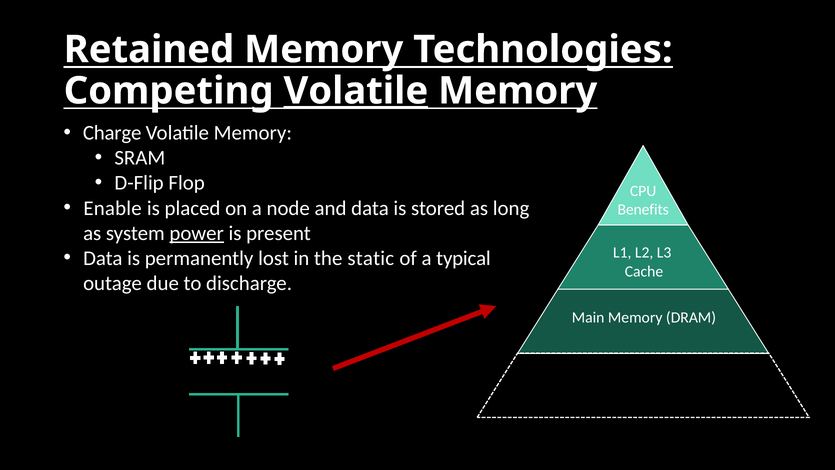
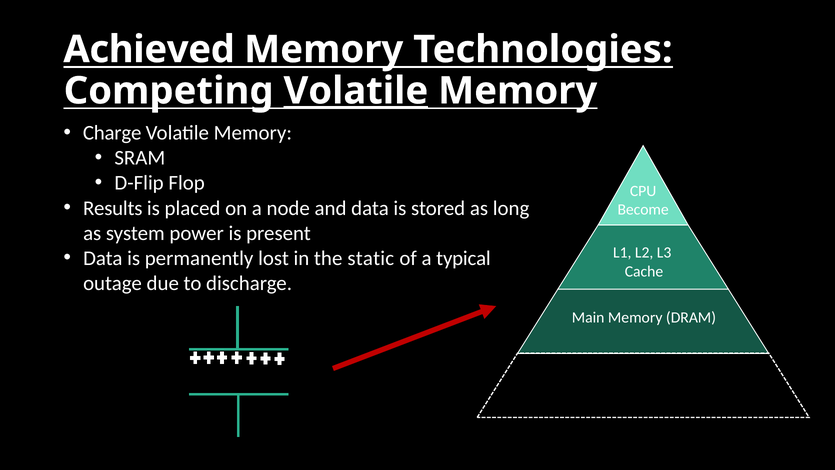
Retained: Retained -> Achieved
Enable: Enable -> Results
Benefits: Benefits -> Become
power underline: present -> none
